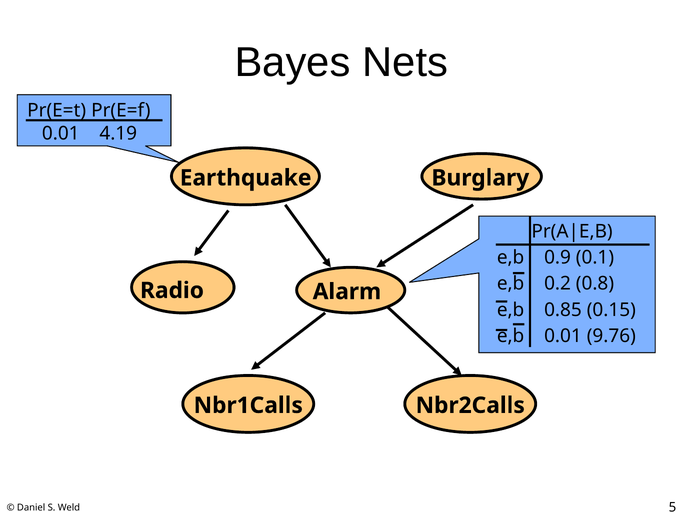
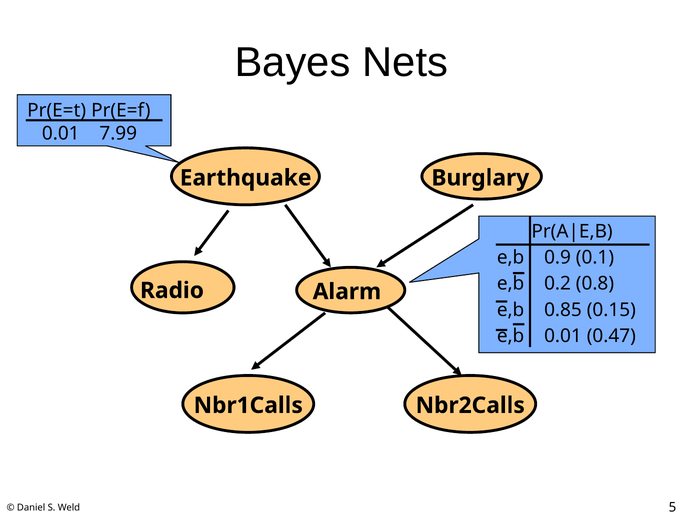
4.19: 4.19 -> 7.99
9.76: 9.76 -> 0.47
